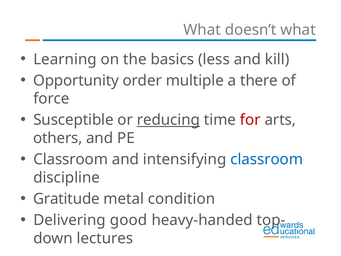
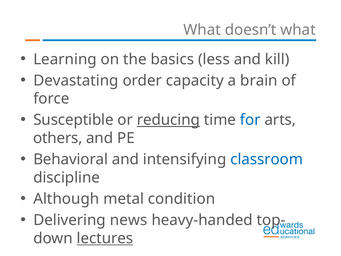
Opportunity: Opportunity -> Devastating
multiple: multiple -> capacity
there: there -> brain
for colour: red -> blue
Classroom at (71, 159): Classroom -> Behavioral
Gratitude: Gratitude -> Although
good: good -> news
lectures underline: none -> present
